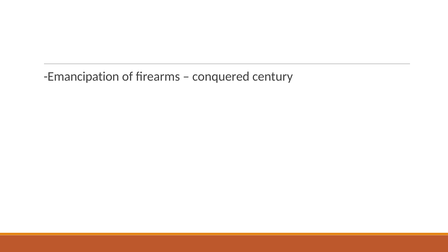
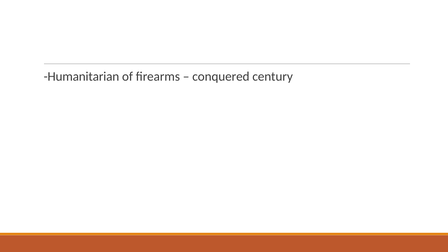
Emancipation: Emancipation -> Humanitarian
